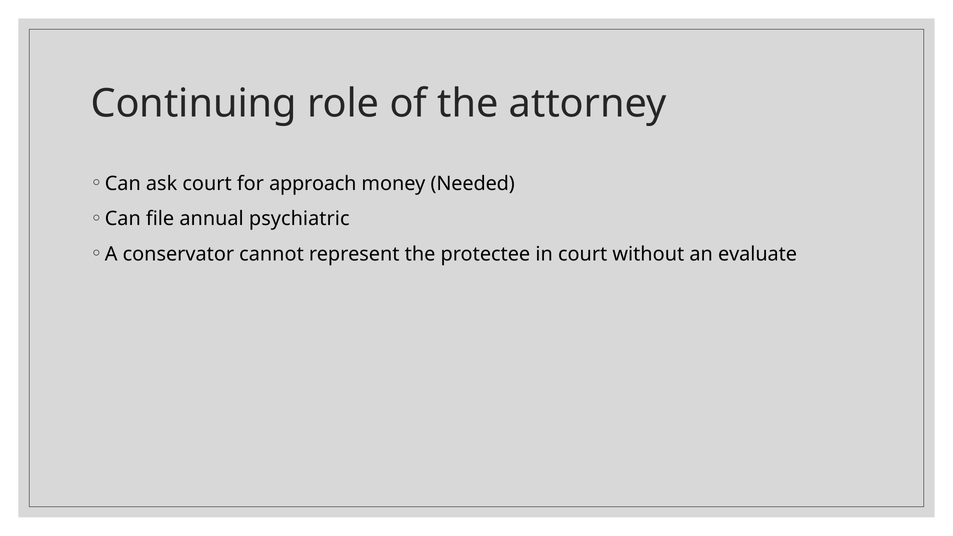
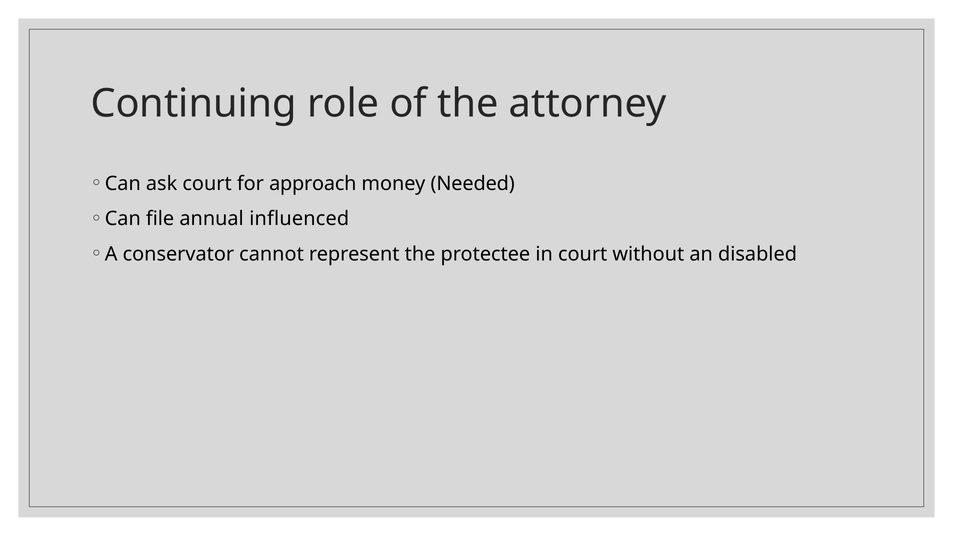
psychiatric: psychiatric -> influenced
evaluate: evaluate -> disabled
